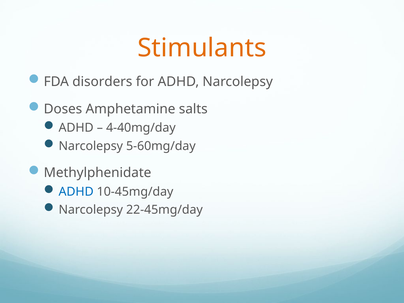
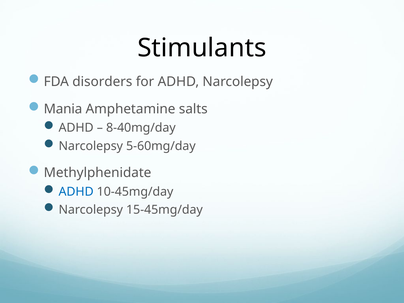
Stimulants colour: orange -> black
Doses: Doses -> Mania
4-40mg/day: 4-40mg/day -> 8-40mg/day
22-45mg/day: 22-45mg/day -> 15-45mg/day
